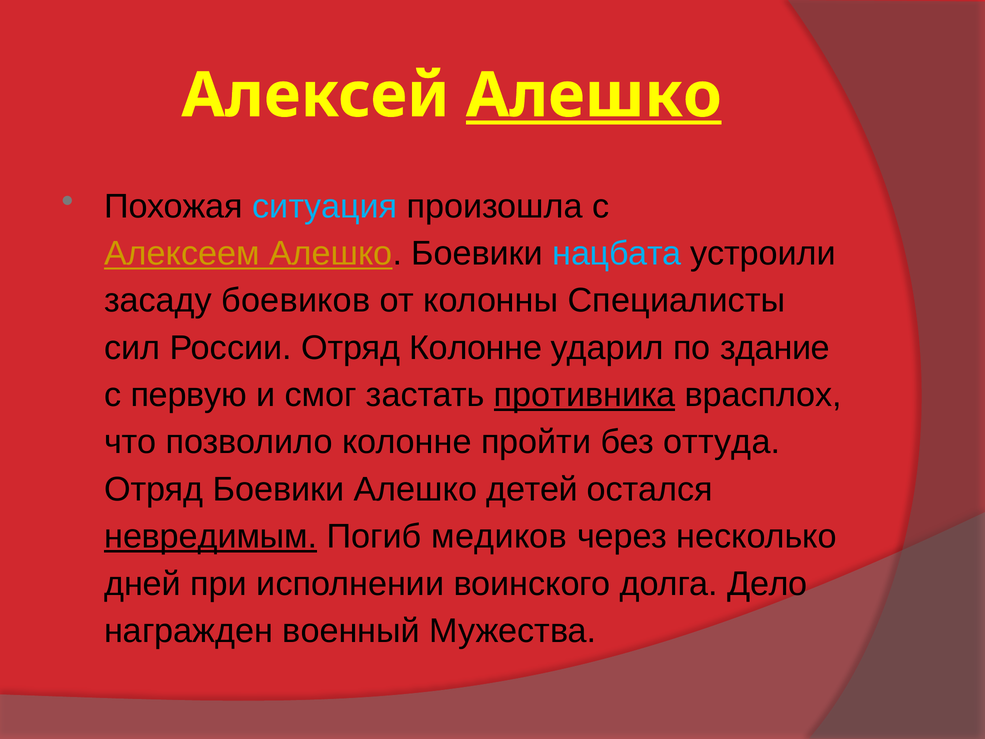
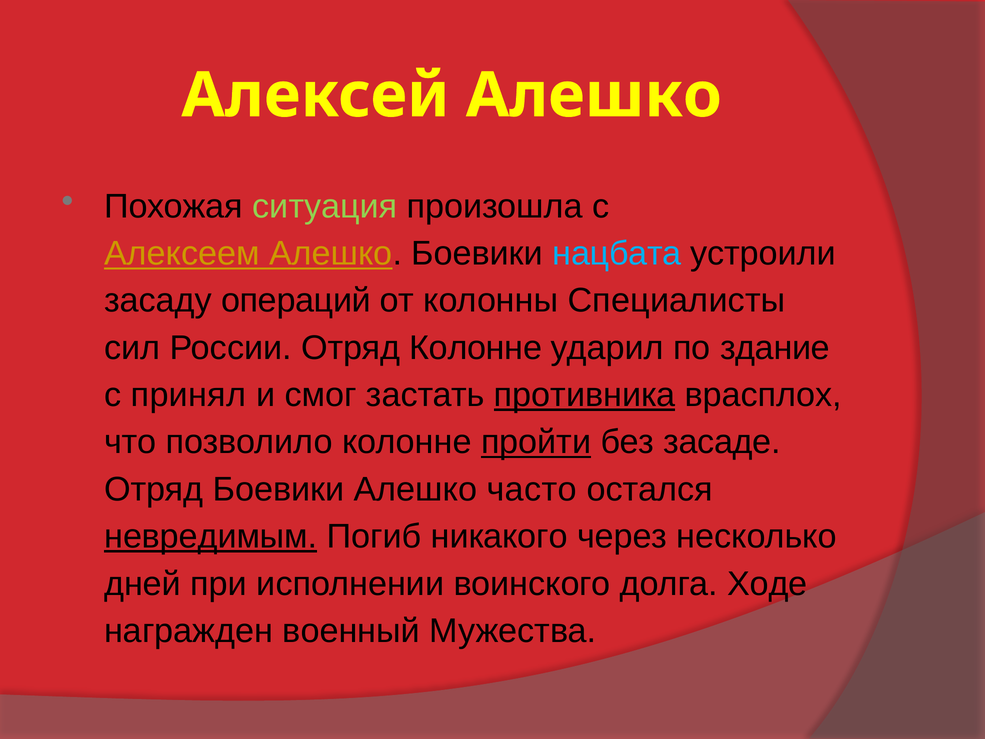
Алешко at (594, 96) underline: present -> none
ситуация colour: light blue -> light green
боевиков: боевиков -> операций
первую: первую -> принял
пройти underline: none -> present
оттуда: оттуда -> засаде
детей: детей -> часто
медиков: медиков -> никакого
Дело: Дело -> Ходе
